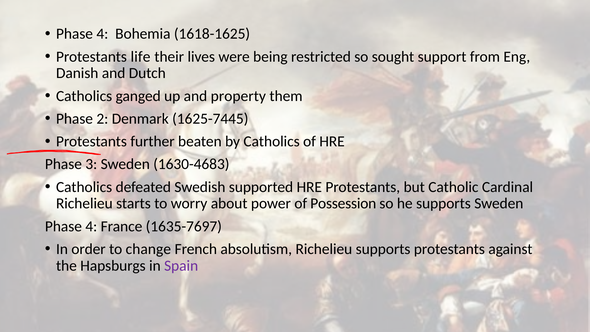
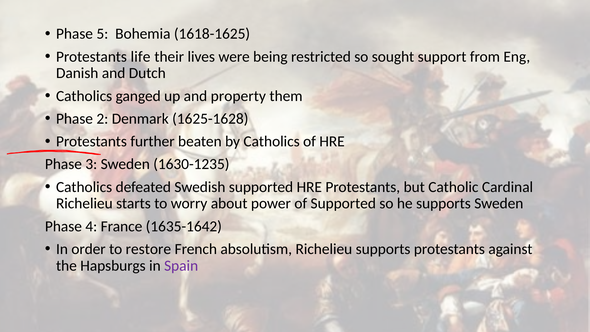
4 at (102, 34): 4 -> 5
1625-7445: 1625-7445 -> 1625-1628
1630-4683: 1630-4683 -> 1630-1235
of Possession: Possession -> Supported
1635-7697: 1635-7697 -> 1635-1642
change: change -> restore
